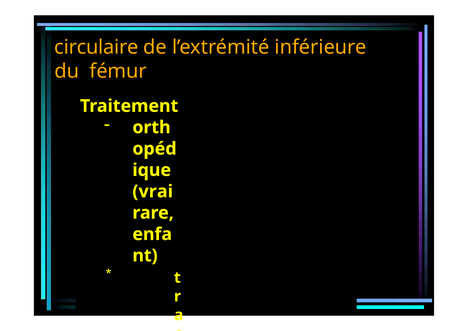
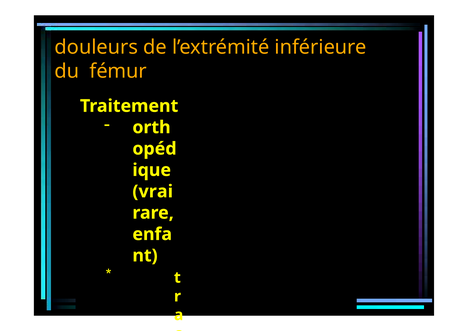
circulaire: circulaire -> douleurs
